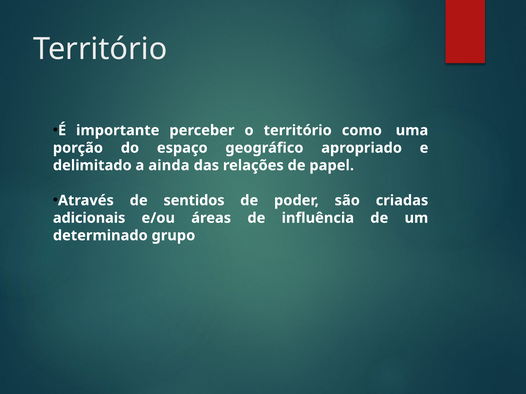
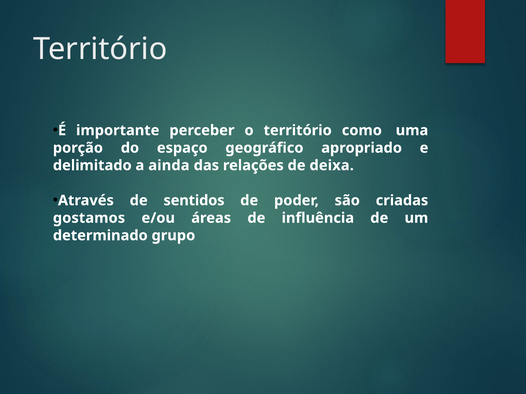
papel: papel -> deixa
adicionais: adicionais -> gostamos
